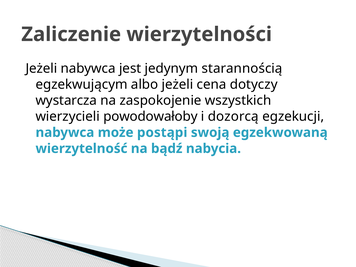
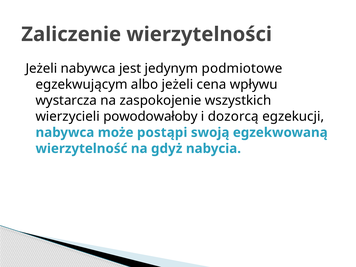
starannością: starannością -> podmiotowe
dotyczy: dotyczy -> wpływu
bądź: bądź -> gdyż
